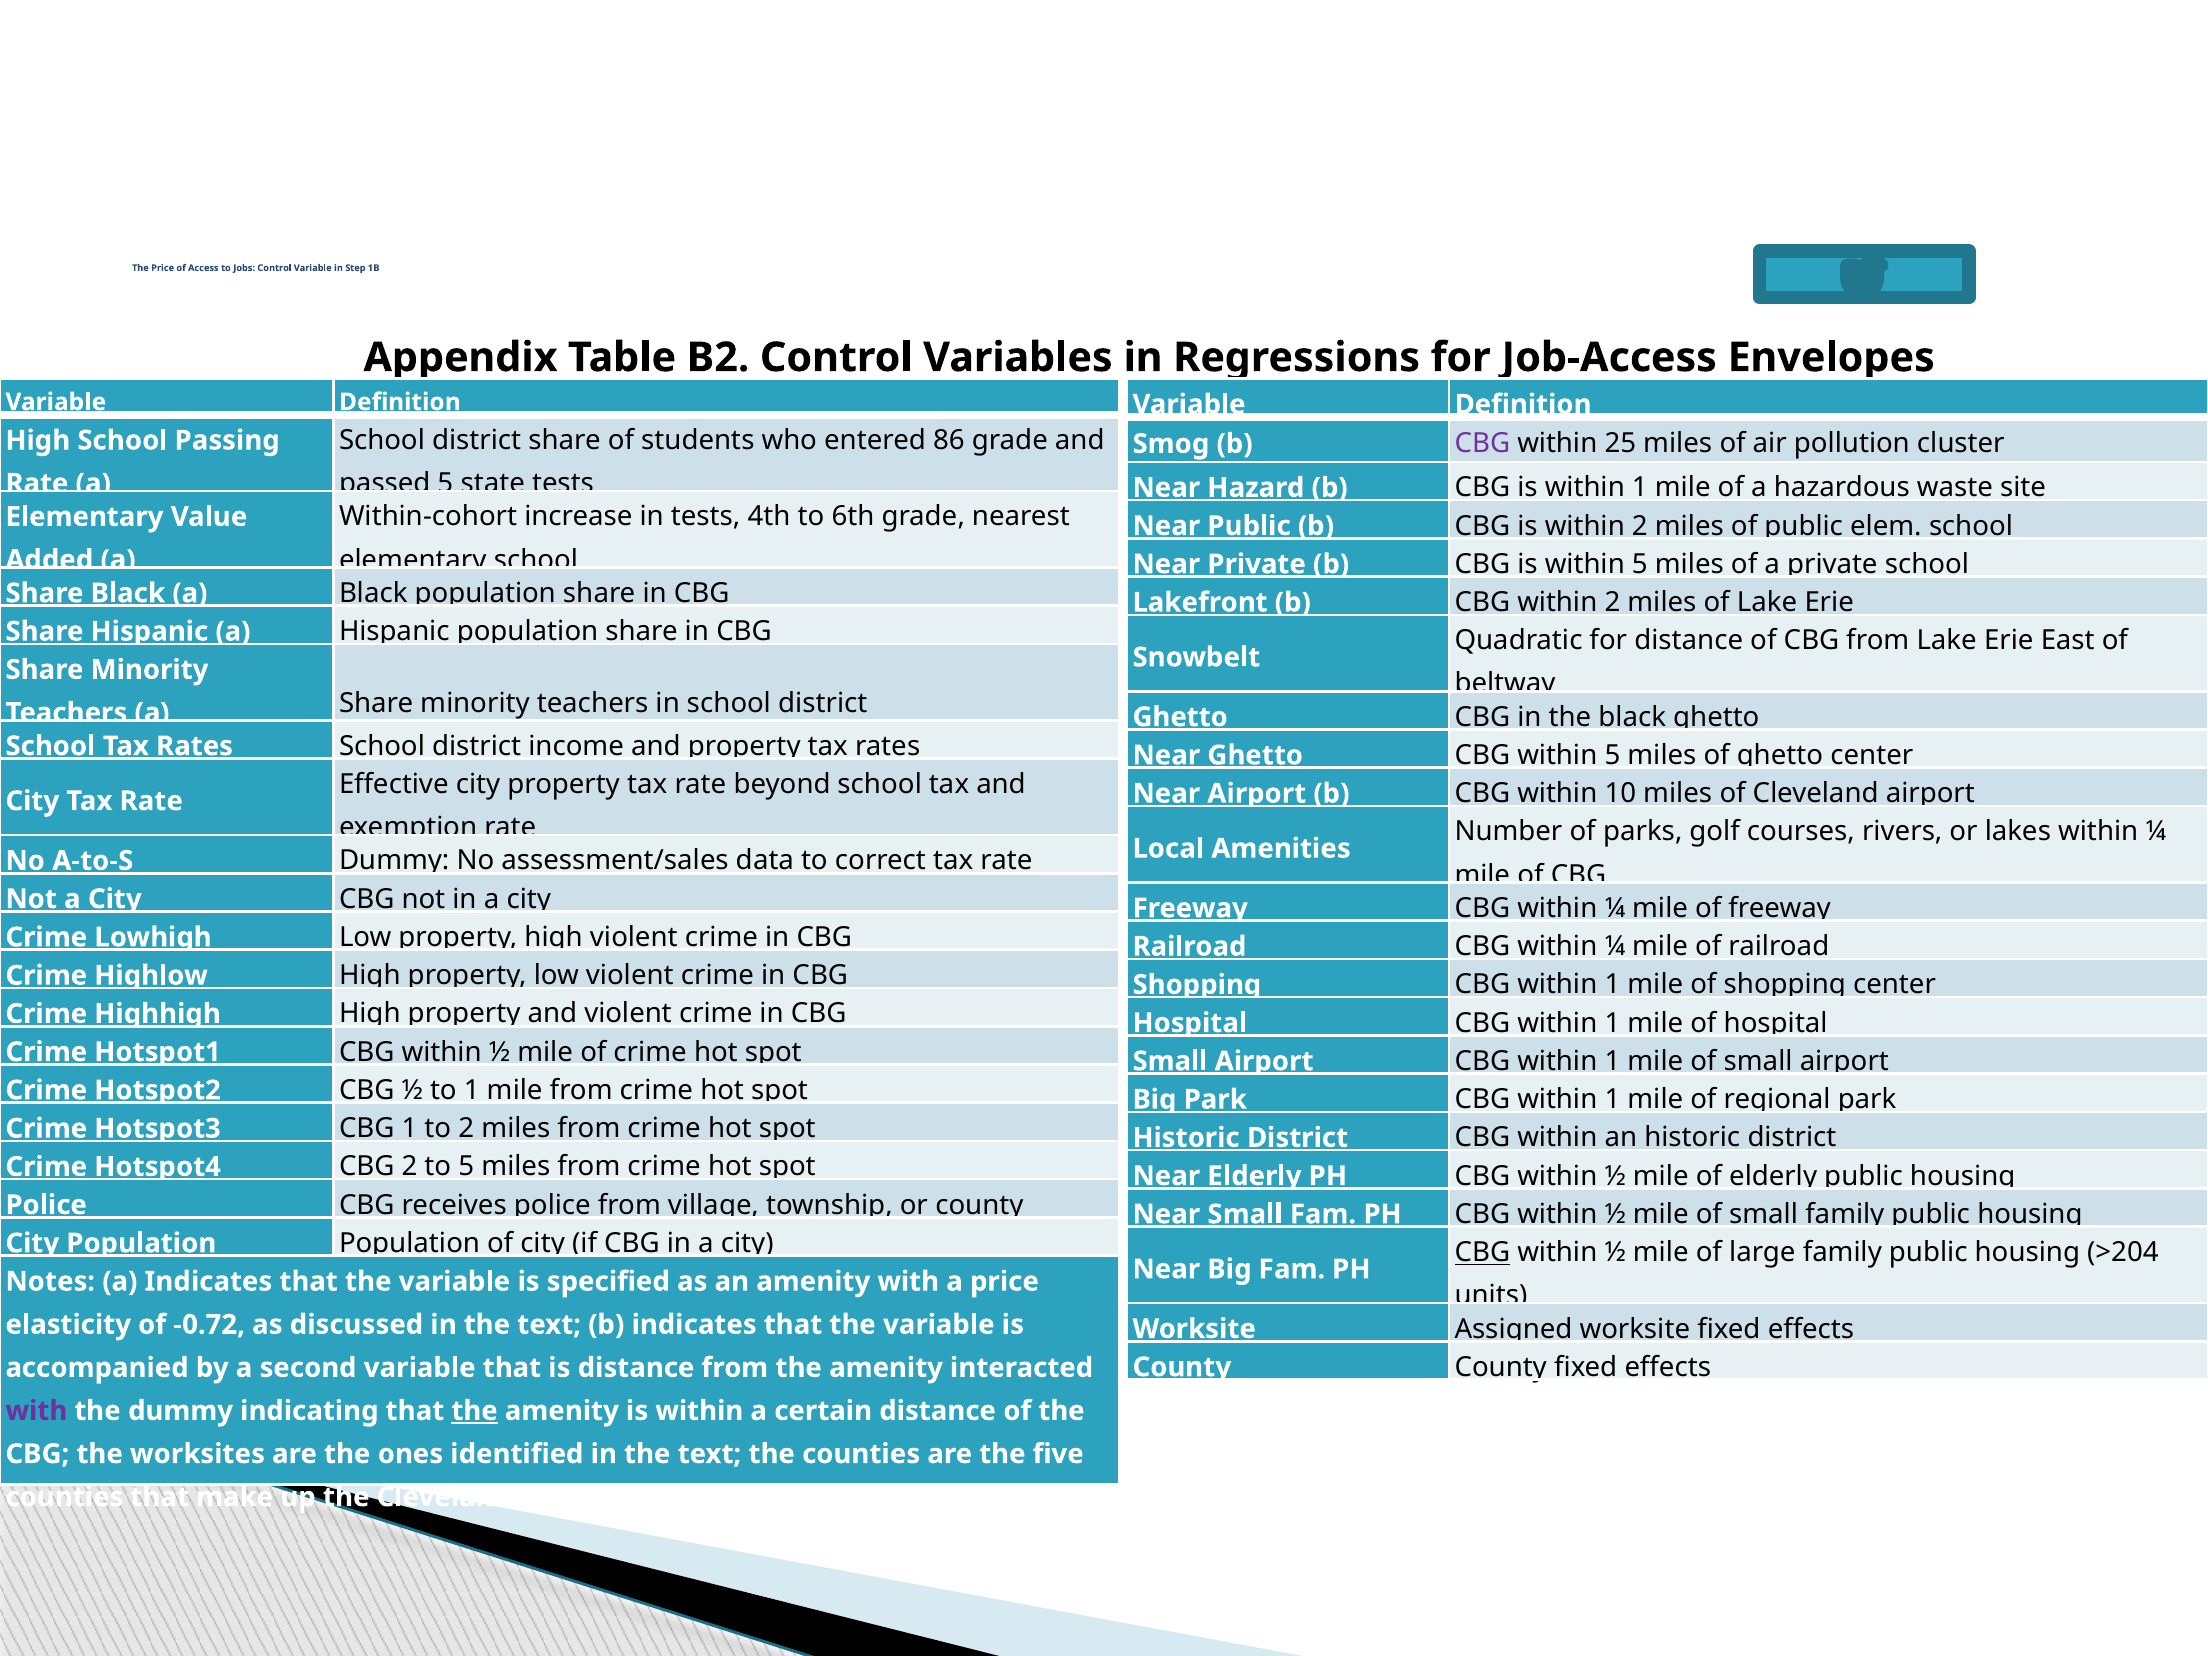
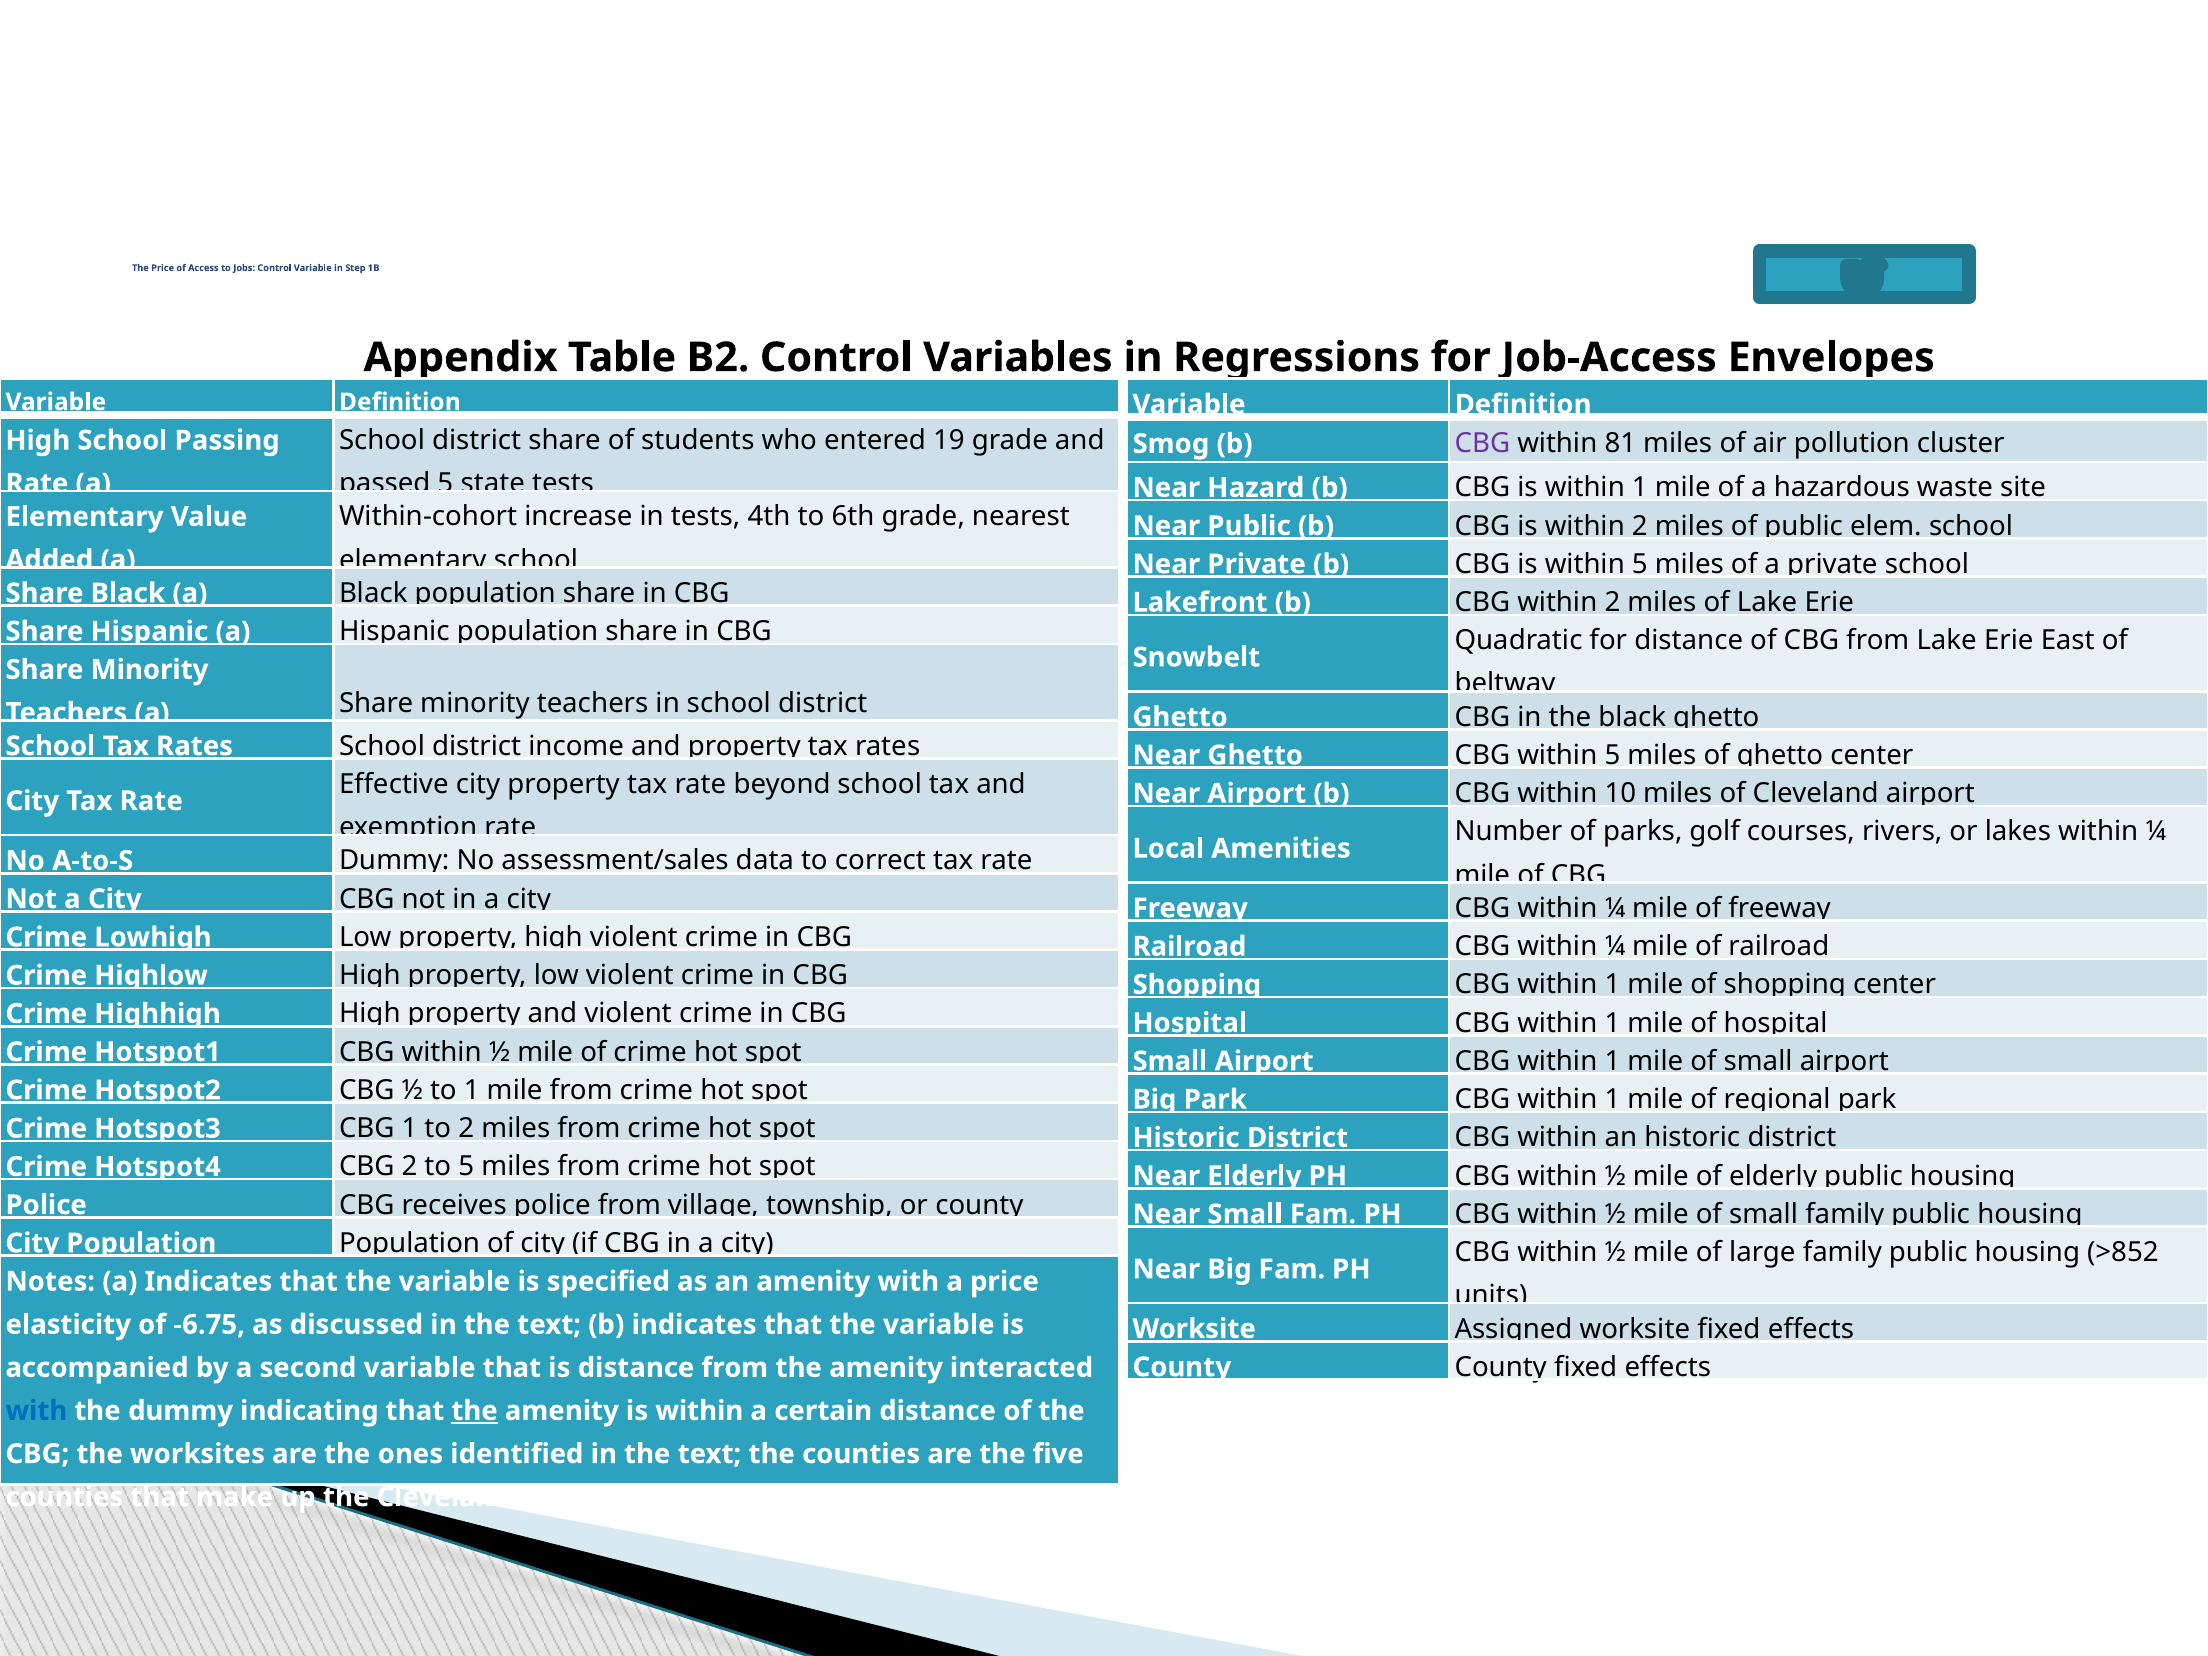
86: 86 -> 19
25: 25 -> 81
CBG at (1482, 1252) underline: present -> none
>204: >204 -> >852
-0.72: -0.72 -> -6.75
with at (36, 1411) colour: purple -> blue
